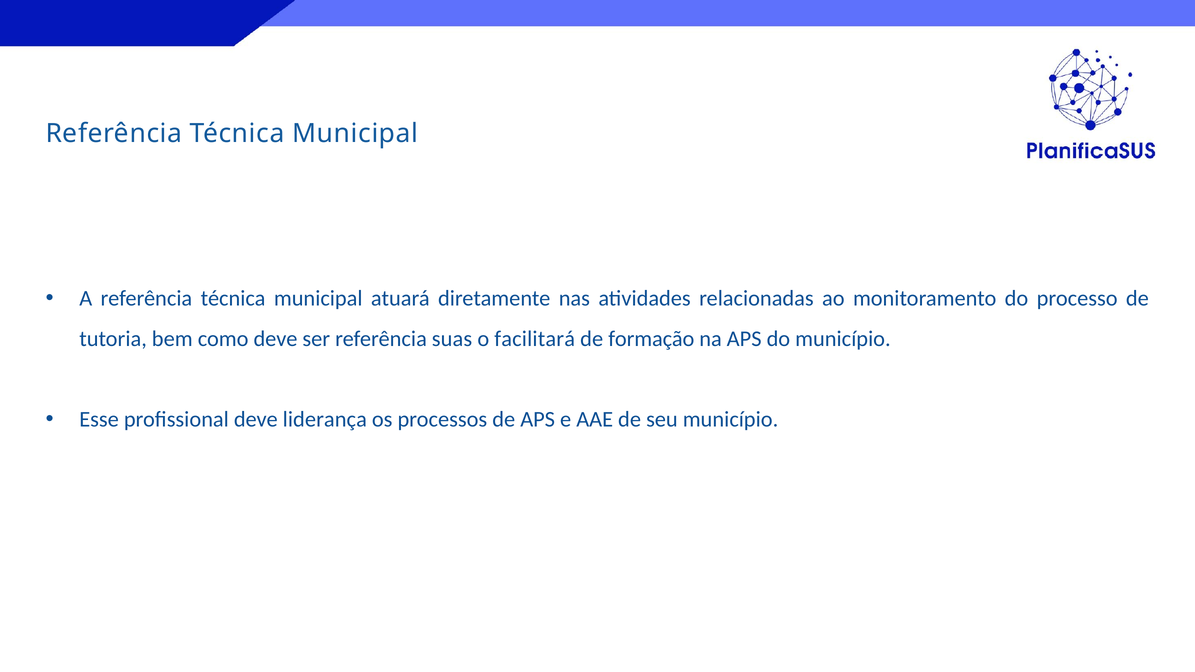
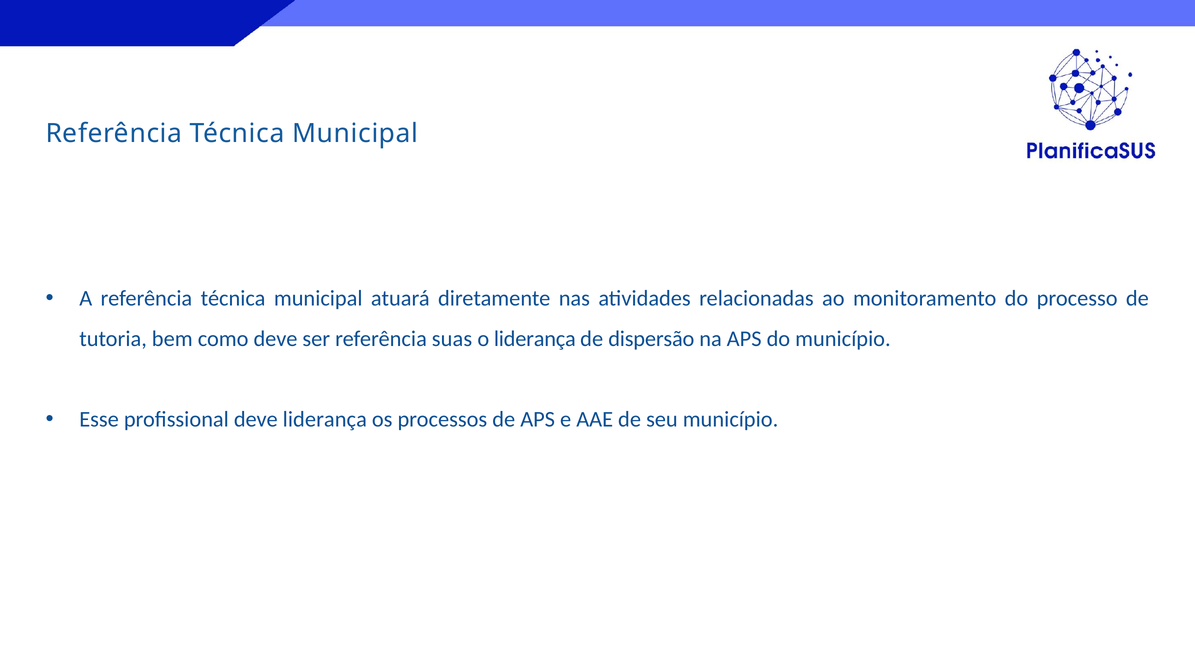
o facilitará: facilitará -> liderança
formação: formação -> dispersão
